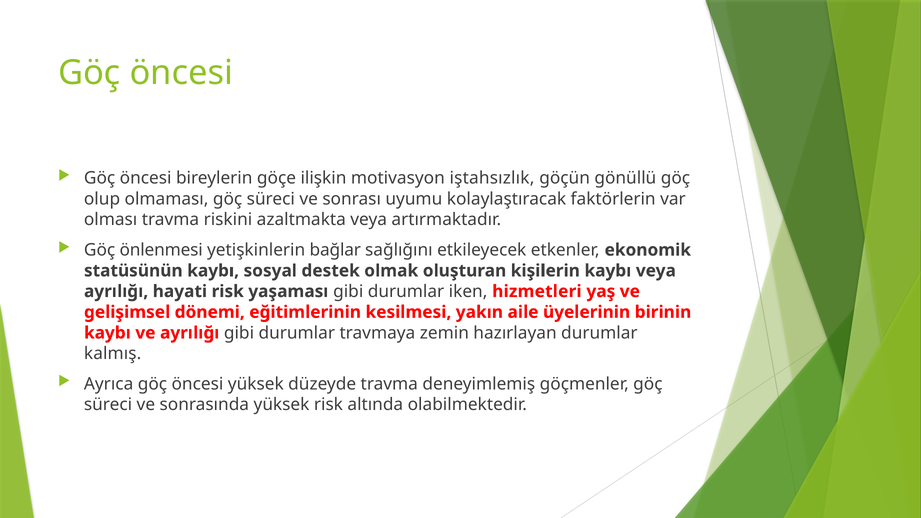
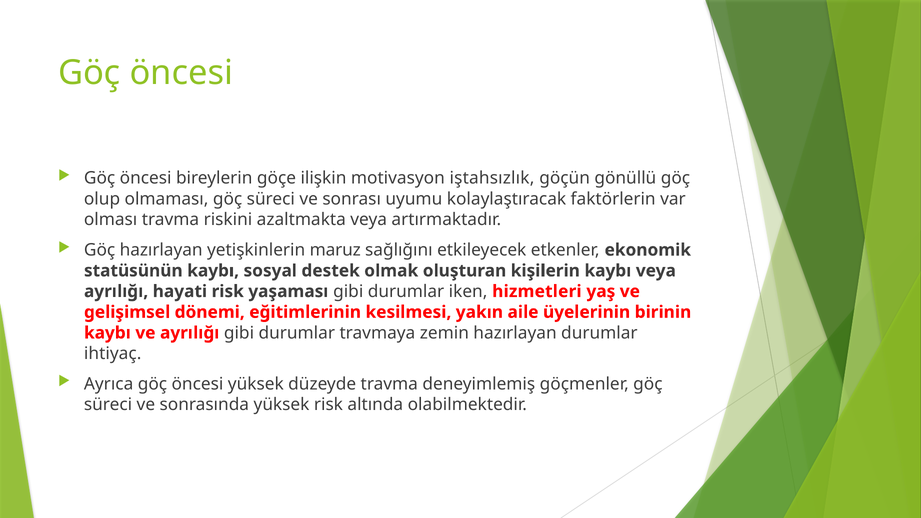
Göç önlenmesi: önlenmesi -> hazırlayan
bağlar: bağlar -> maruz
kalmış: kalmış -> ihtiyaç
